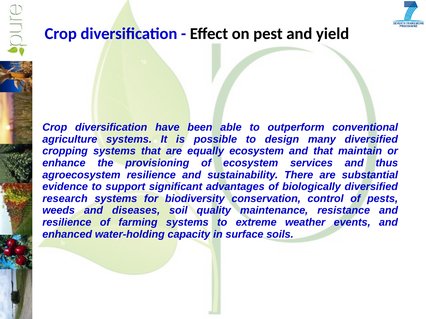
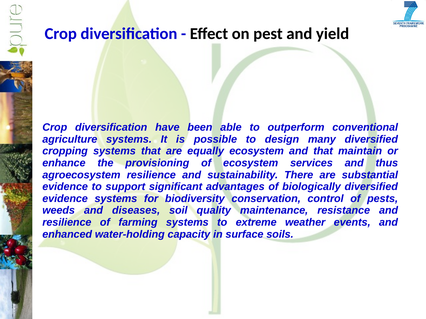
research at (65, 199): research -> evidence
